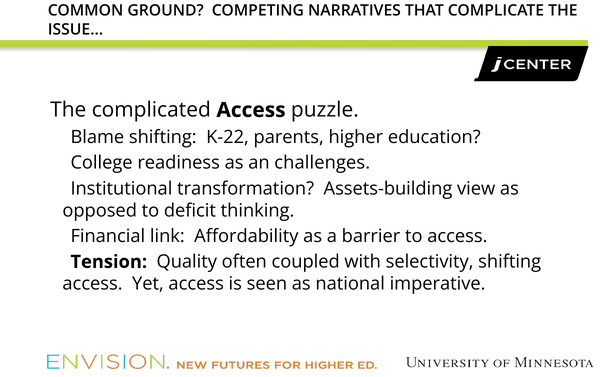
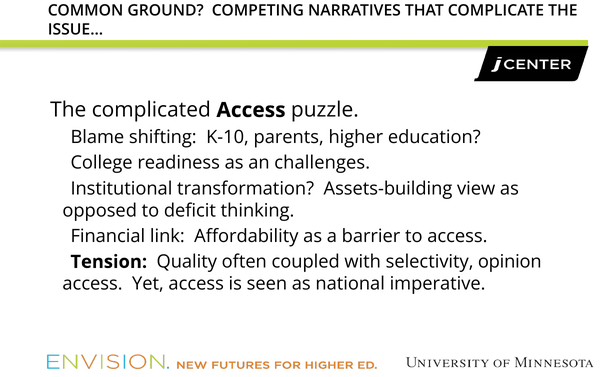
K-22: K-22 -> K-10
selectivity shifting: shifting -> opinion
